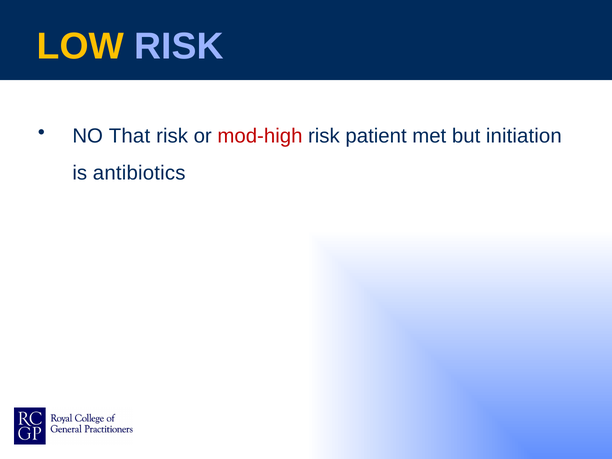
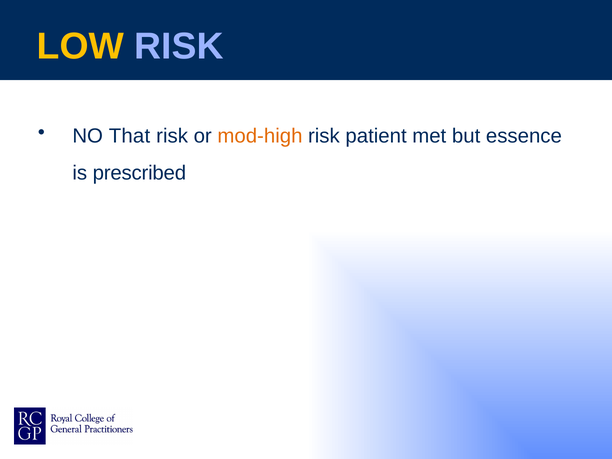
mod-high colour: red -> orange
initiation: initiation -> essence
antibiotics: antibiotics -> prescribed
